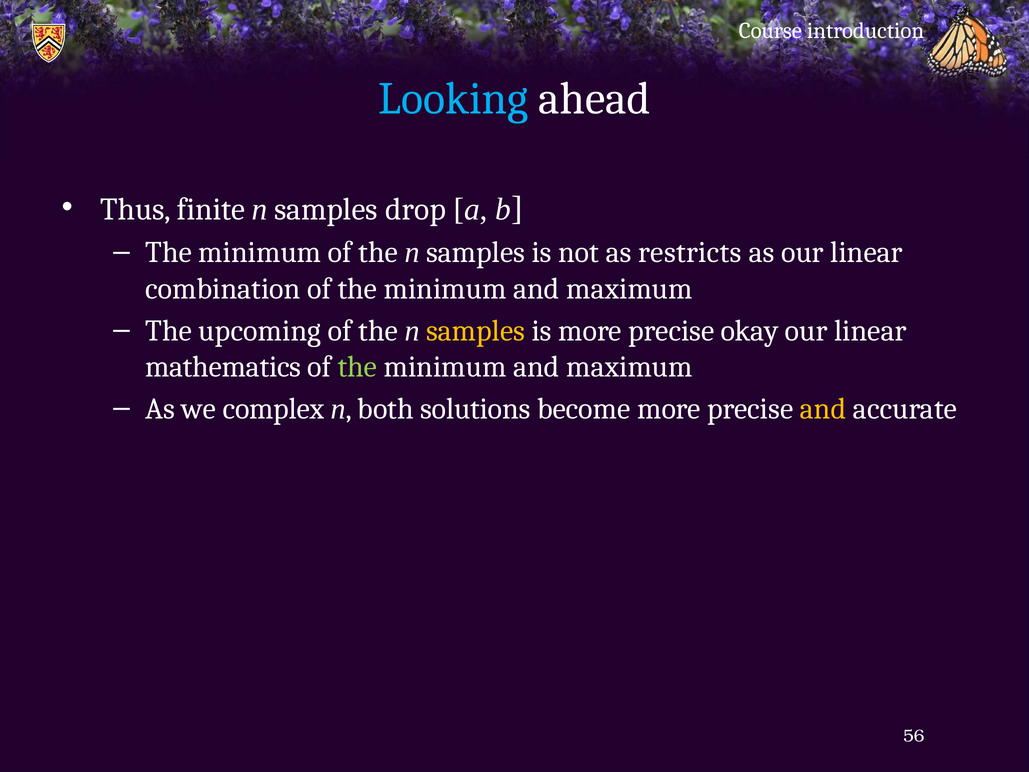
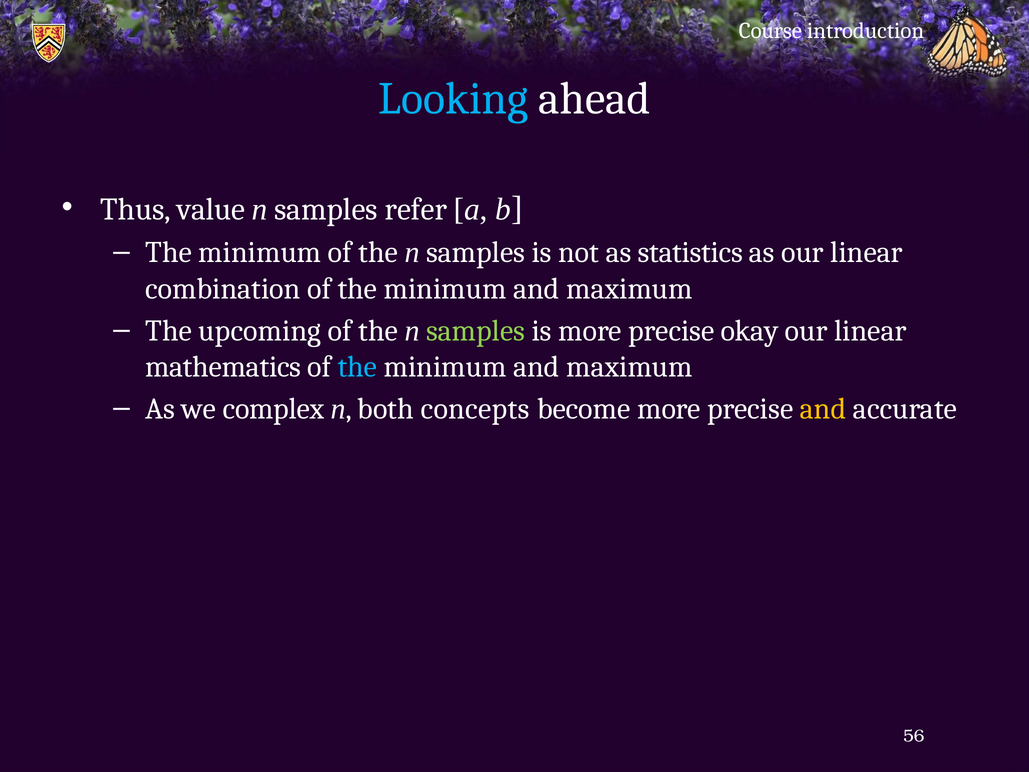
finite: finite -> value
drop: drop -> refer
restricts: restricts -> statistics
samples at (476, 331) colour: yellow -> light green
the at (357, 367) colour: light green -> light blue
solutions: solutions -> concepts
